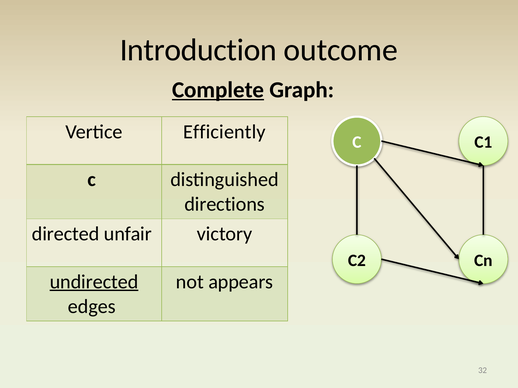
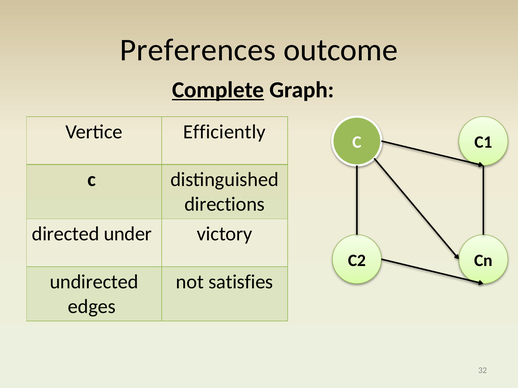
Introduction: Introduction -> Preferences
unfair: unfair -> under
undirected underline: present -> none
appears: appears -> satisfies
